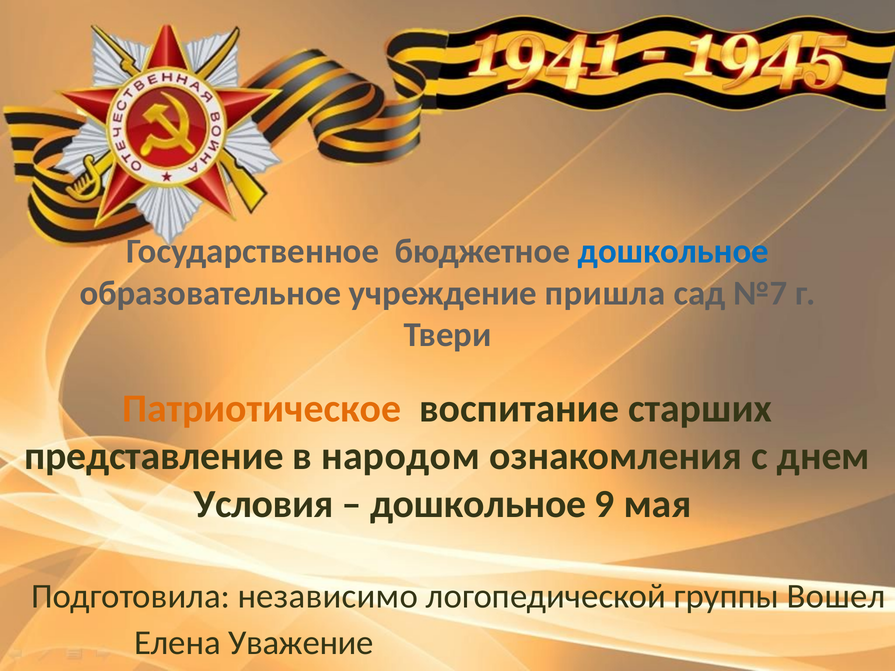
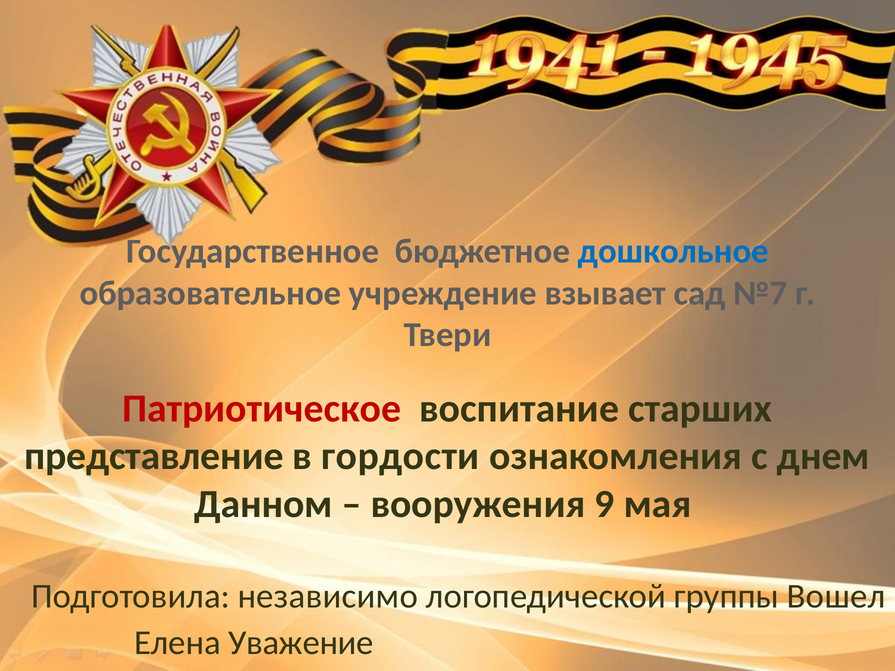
пришла: пришла -> взывает
Патриотическое colour: orange -> red
народом: народом -> гордости
Условия: Условия -> Данном
дошкольное at (478, 504): дошкольное -> вооружения
